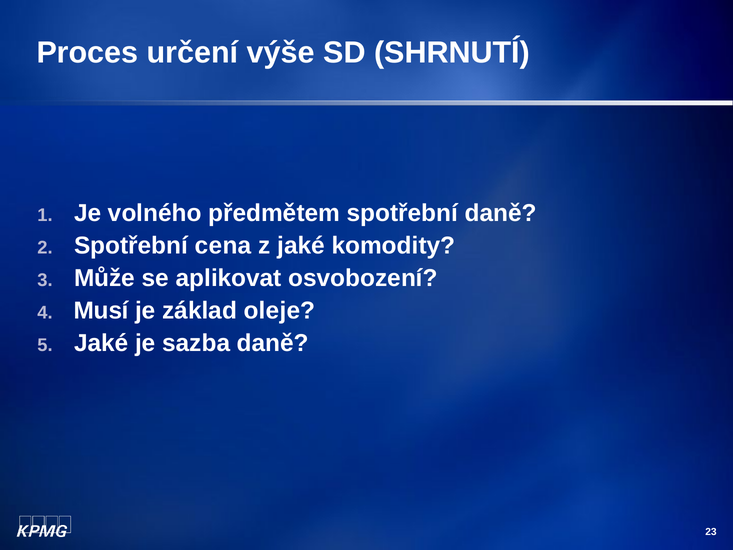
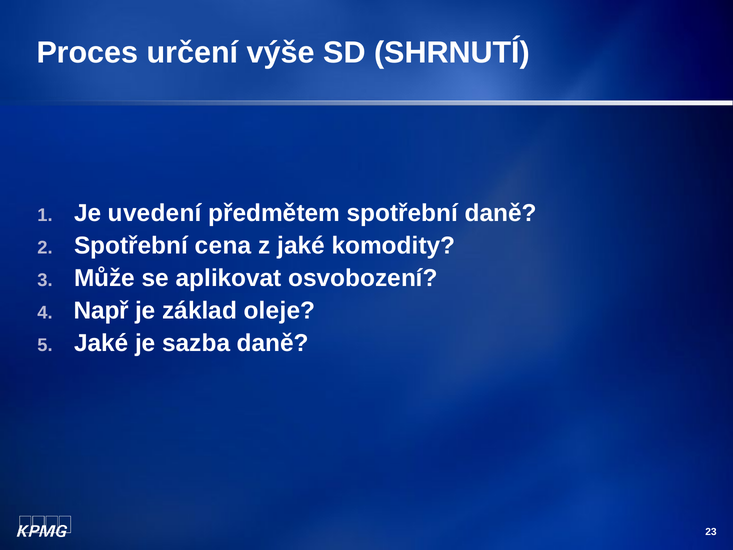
volného: volného -> uvedení
Musí: Musí -> Např
